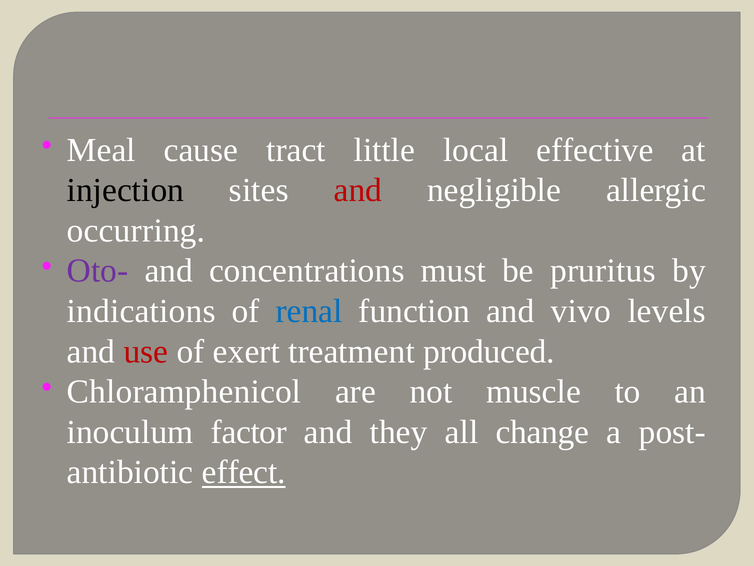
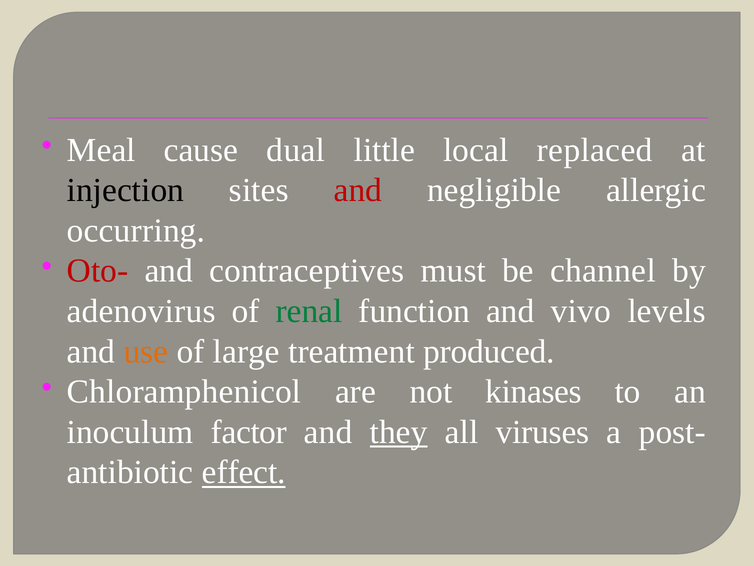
tract: tract -> dual
effective: effective -> replaced
Oto- colour: purple -> red
concentrations: concentrations -> contraceptives
pruritus: pruritus -> channel
indications: indications -> adenovirus
renal colour: blue -> green
use colour: red -> orange
exert: exert -> large
muscle: muscle -> kinases
they underline: none -> present
change: change -> viruses
